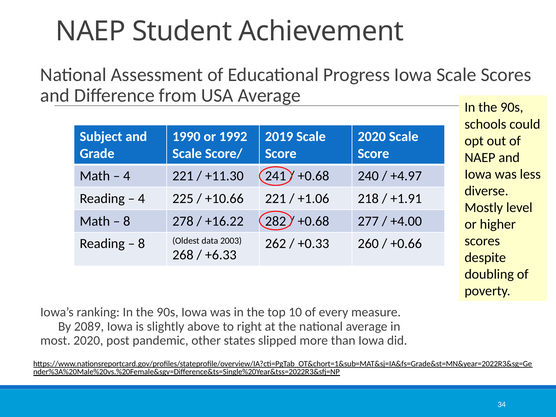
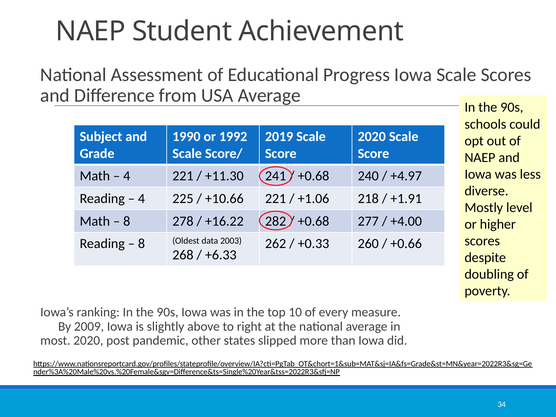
2089: 2089 -> 2009
